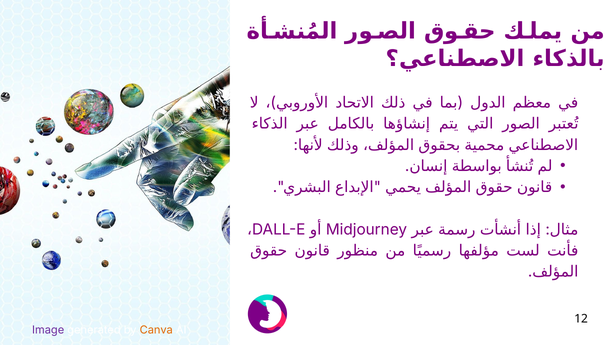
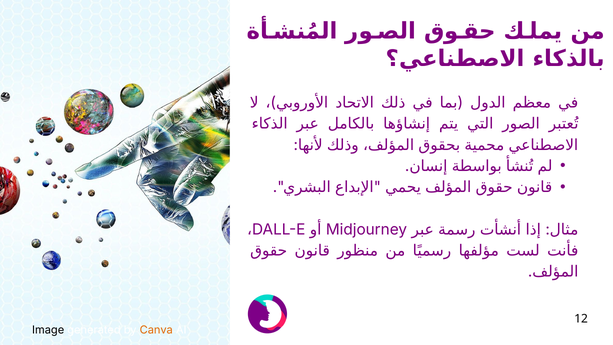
Image colour: purple -> black
